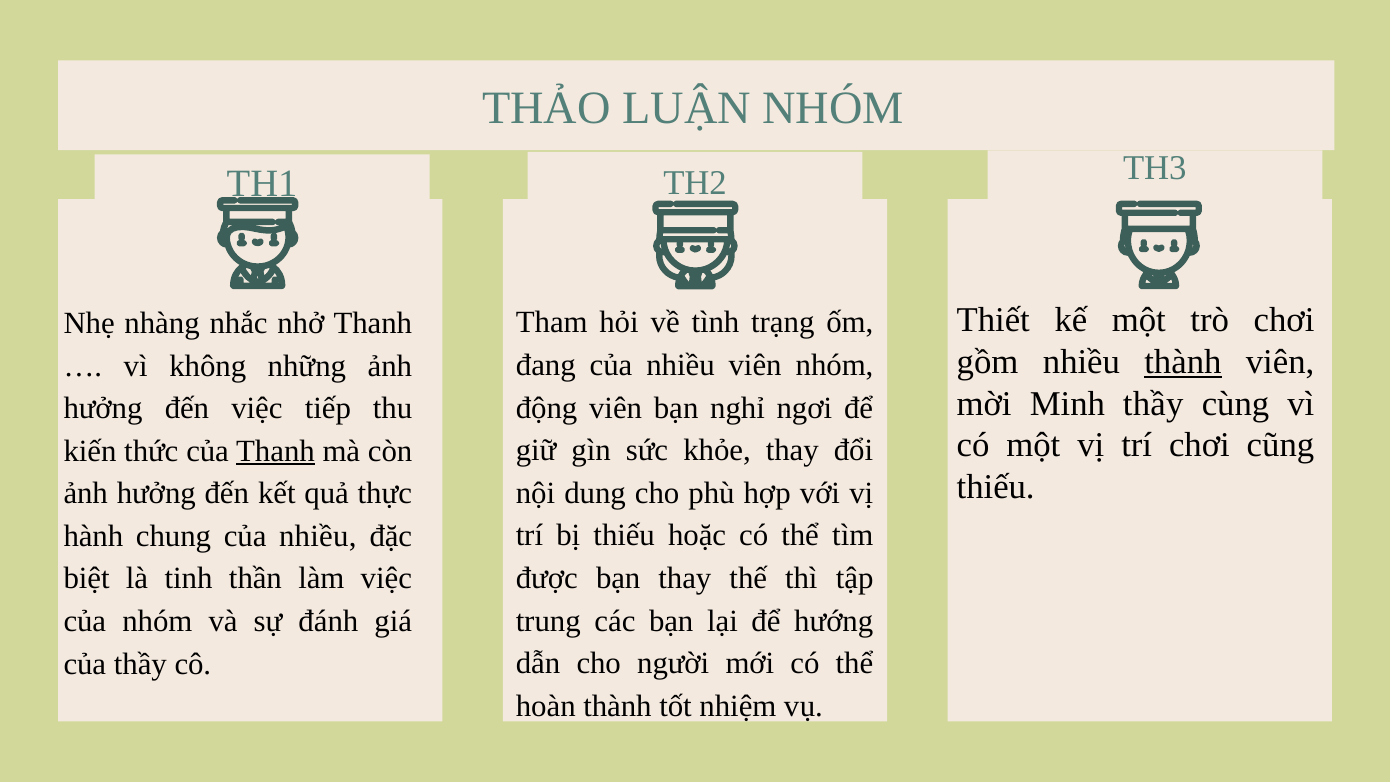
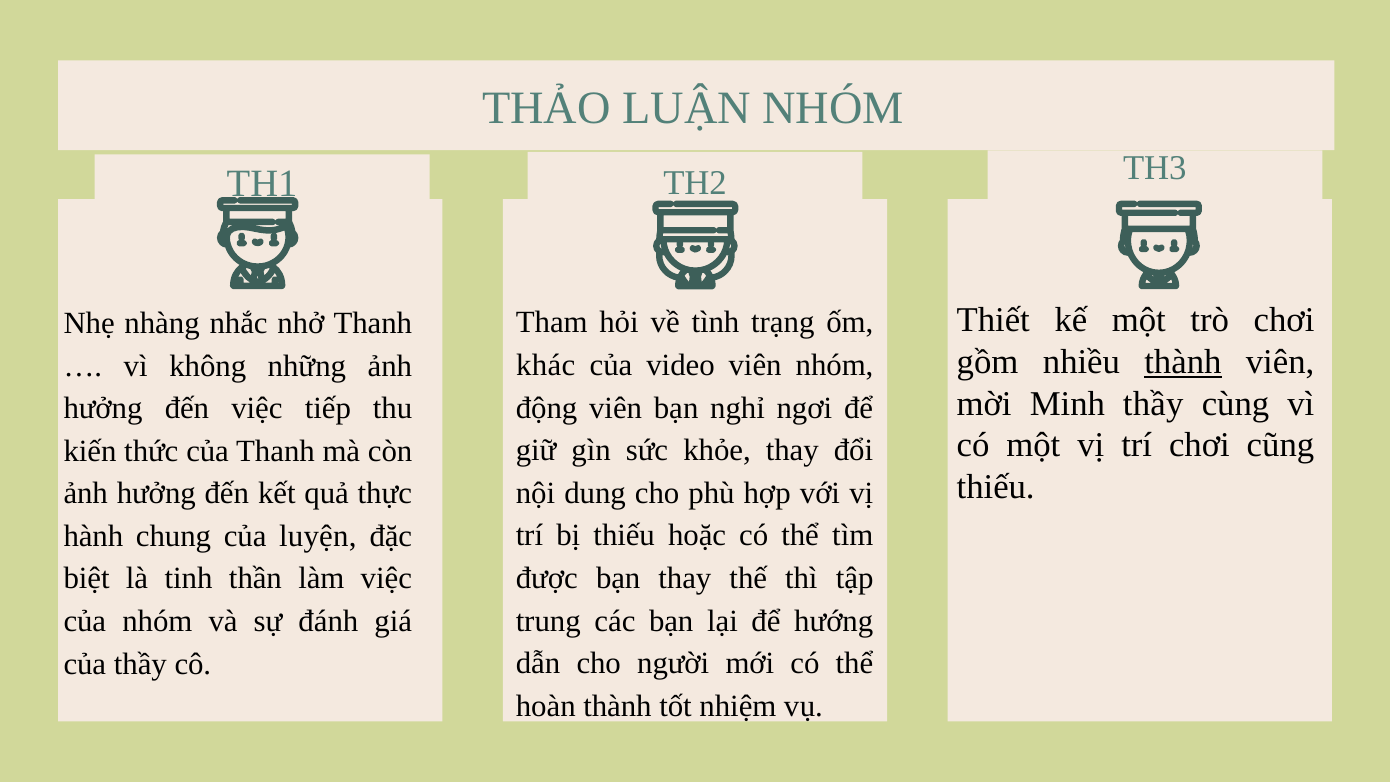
đang: đang -> khác
nhiều at (681, 365): nhiều -> video
Thanh at (276, 451) underline: present -> none
chung của nhiều: nhiều -> luyện
